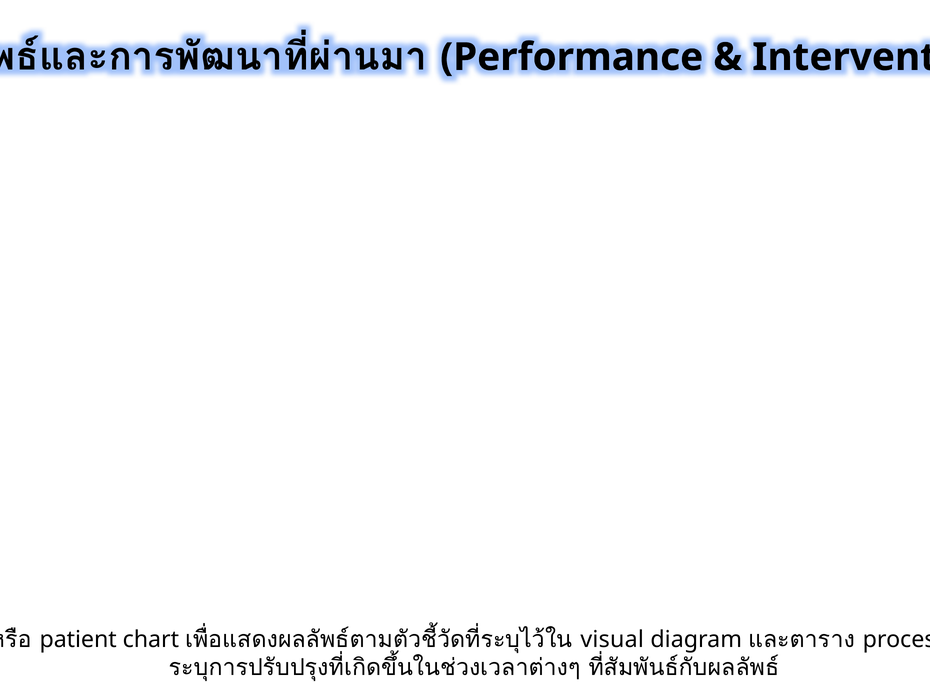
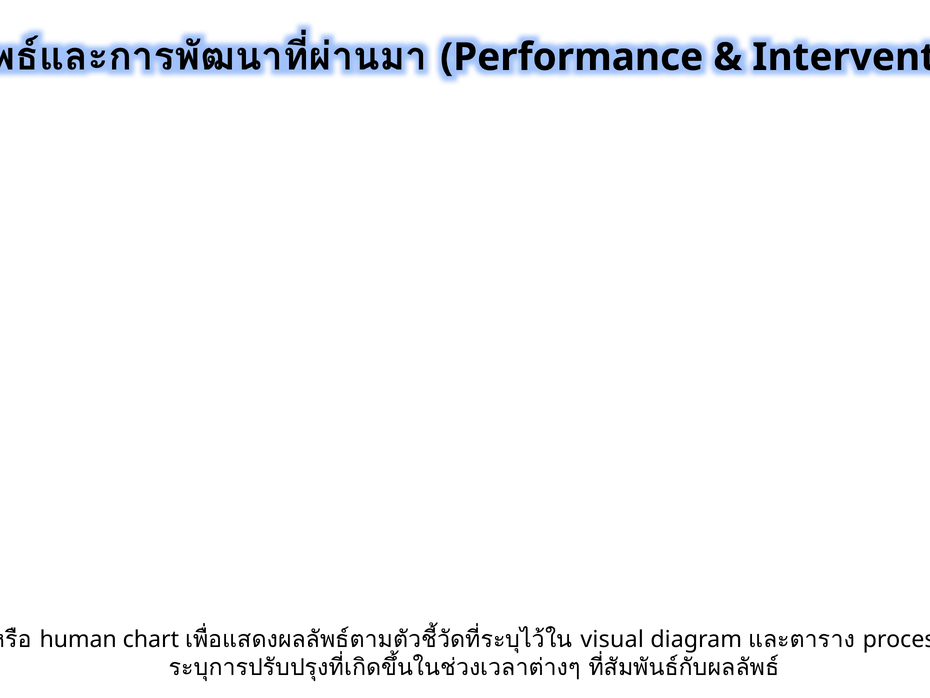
patient: patient -> human
